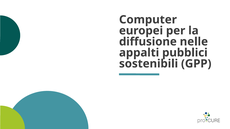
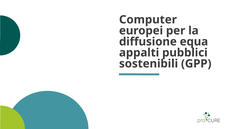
nelle: nelle -> equa
